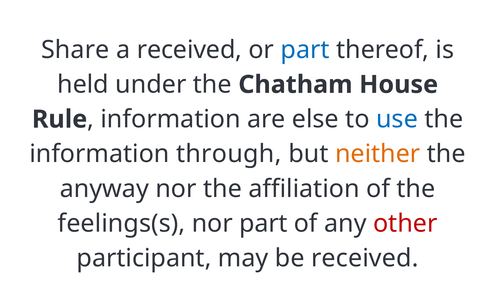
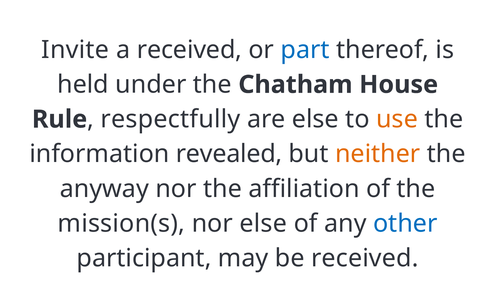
Share: Share -> Invite
information at (171, 119): information -> respectfully
use colour: blue -> orange
through: through -> revealed
feelings(s: feelings(s -> mission(s
nor part: part -> else
other colour: red -> blue
